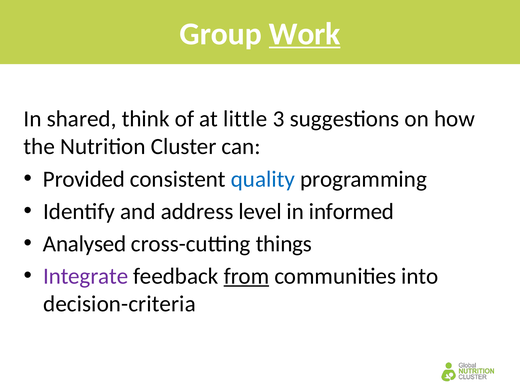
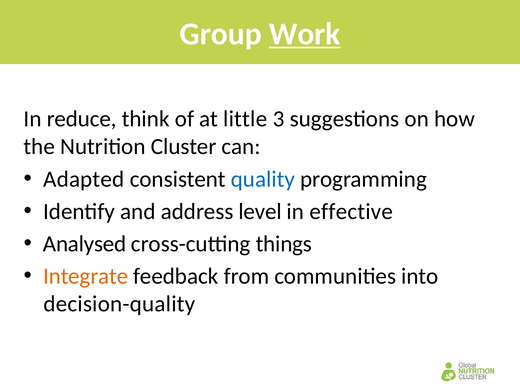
shared: shared -> reduce
Provided: Provided -> Adapted
informed: informed -> effective
Integrate colour: purple -> orange
from underline: present -> none
decision-criteria: decision-criteria -> decision-quality
